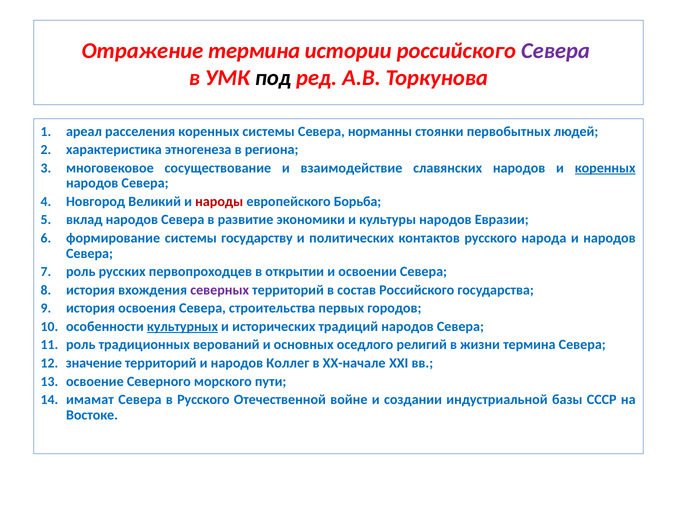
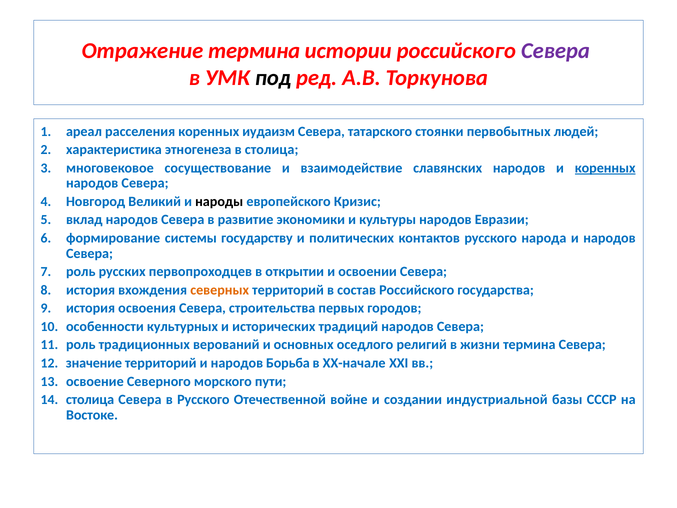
коренных системы: системы -> иудаизм
норманны: норманны -> татарского
в региона: региона -> столица
народы colour: red -> black
Борьба: Борьба -> Кризис
северных colour: purple -> orange
культурных underline: present -> none
Коллег: Коллег -> Борьба
имамат at (90, 399): имамат -> столица
